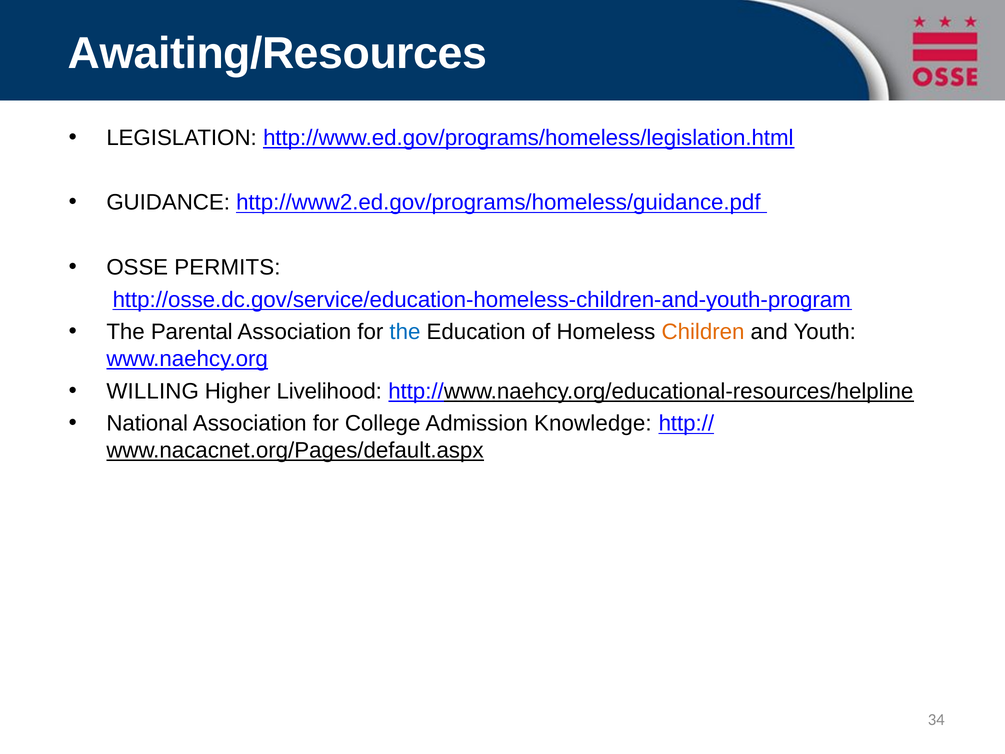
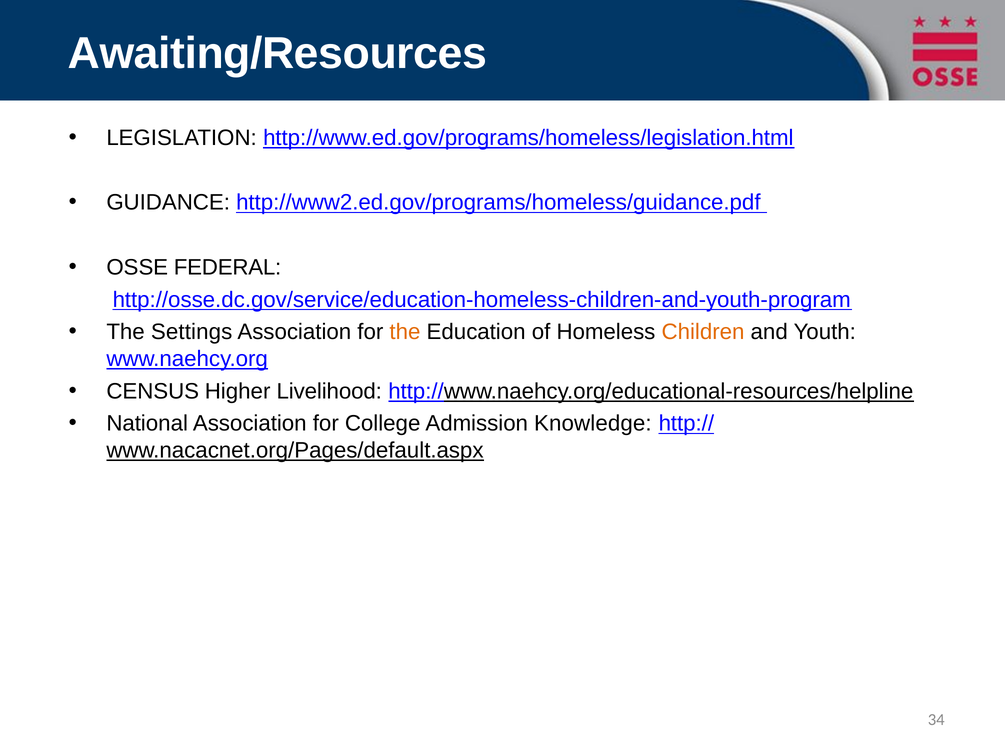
PERMITS: PERMITS -> FEDERAL
Parental: Parental -> Settings
the at (405, 332) colour: blue -> orange
WILLING: WILLING -> CENSUS
